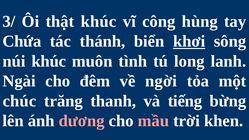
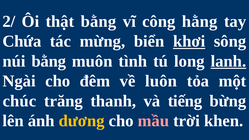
3/: 3/ -> 2/
thật khúc: khúc -> bằng
hùng: hùng -> hằng
thánh: thánh -> mừng
núi khúc: khúc -> bằng
lanh underline: none -> present
ngời: ngời -> luôn
dương colour: pink -> yellow
